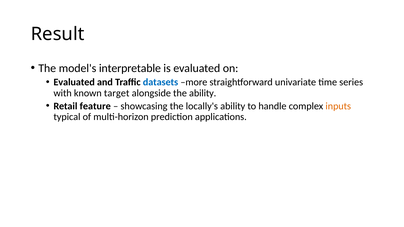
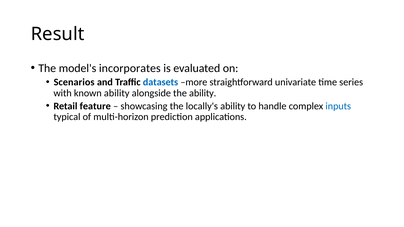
interpretable: interpretable -> incorporates
Evaluated at (74, 82): Evaluated -> Scenarios
known target: target -> ability
inputs colour: orange -> blue
